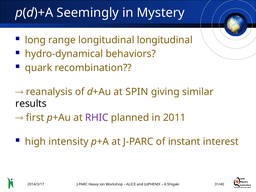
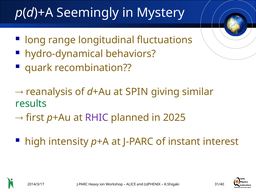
longitudinal longitudinal: longitudinal -> fluctuations
results colour: black -> green
2011: 2011 -> 2025
